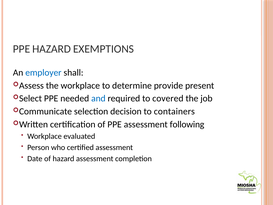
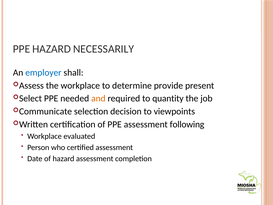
EXEMPTIONS: EXEMPTIONS -> NECESSARILY
and colour: blue -> orange
covered: covered -> quantity
containers: containers -> viewpoints
